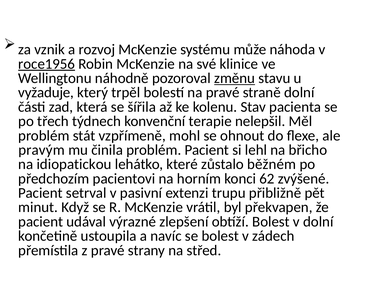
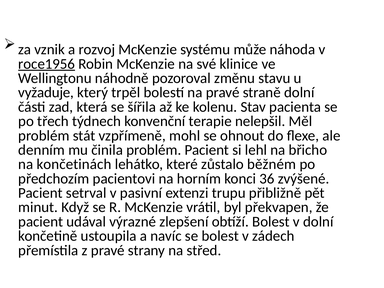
změnu underline: present -> none
pravým: pravým -> denním
idiopatickou: idiopatickou -> končetinách
62: 62 -> 36
